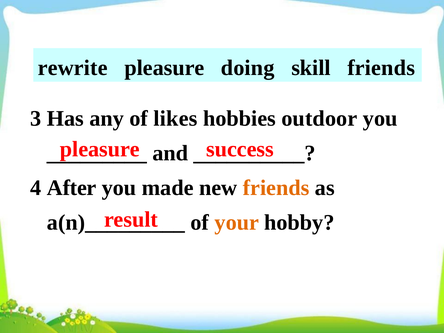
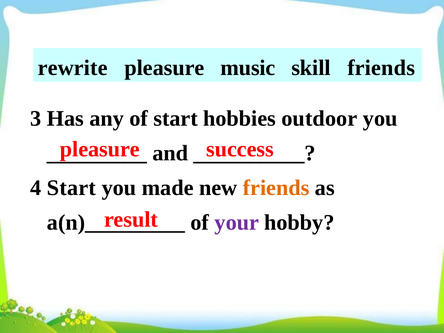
doing: doing -> music
of likes: likes -> start
4 After: After -> Start
your colour: orange -> purple
